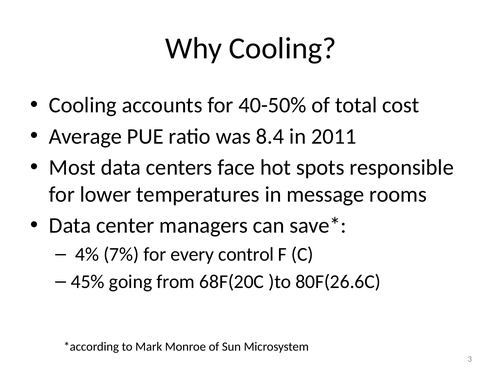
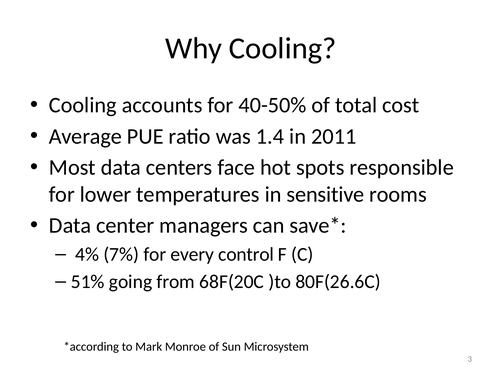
8.4: 8.4 -> 1.4
message: message -> sensitive
45%: 45% -> 51%
